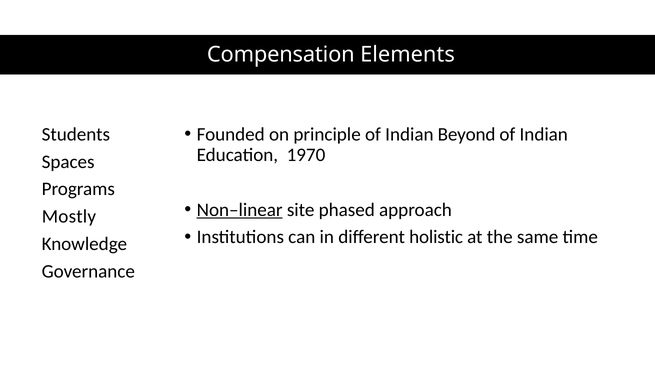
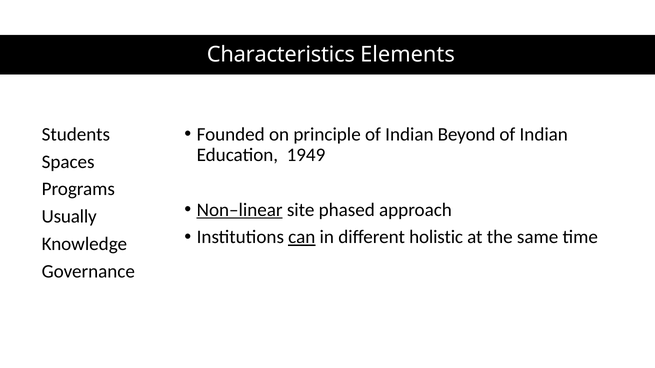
Compensation: Compensation -> Characteristics
1970: 1970 -> 1949
Mostly: Mostly -> Usually
can underline: none -> present
